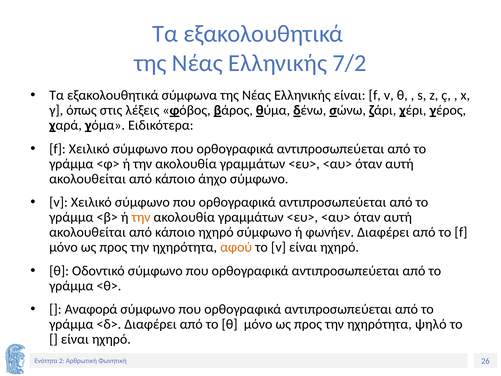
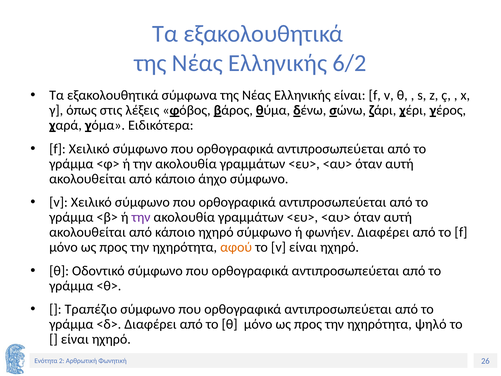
7/2: 7/2 -> 6/2
την at (141, 217) colour: orange -> purple
Αναφορά: Αναφορά -> Τραπέζιο
